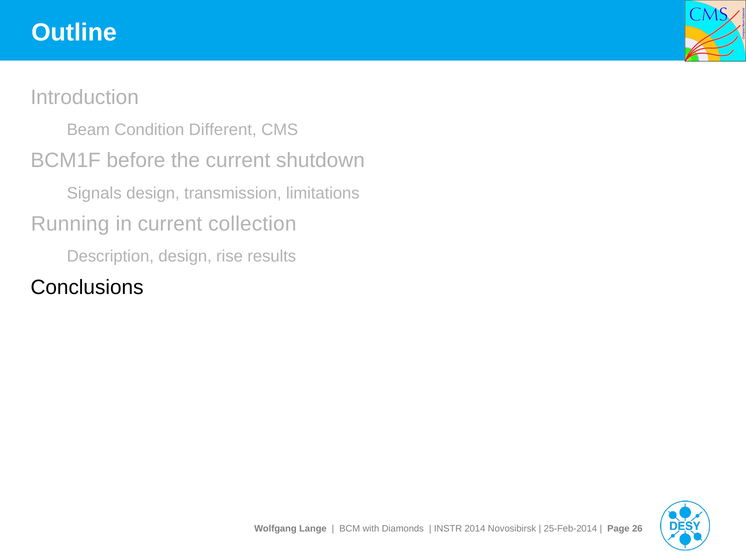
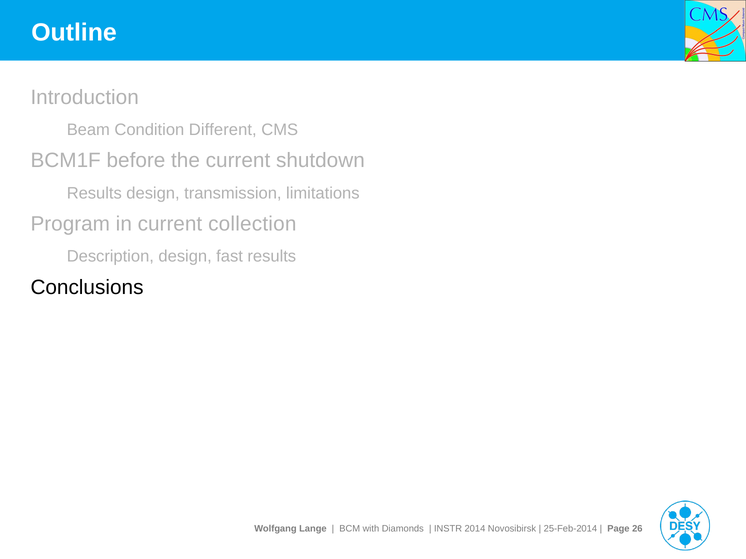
Signals at (94, 193): Signals -> Results
Running: Running -> Program
rise: rise -> fast
